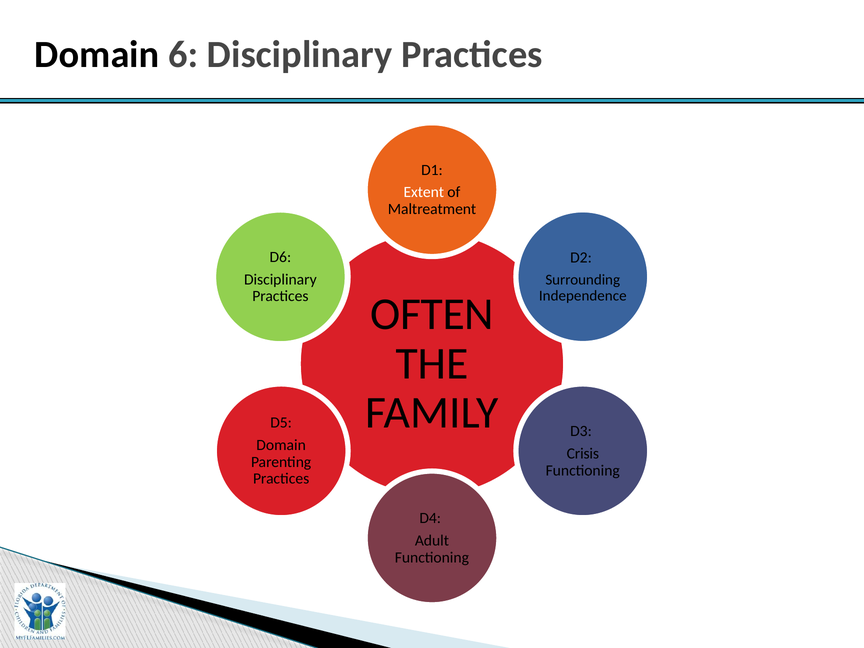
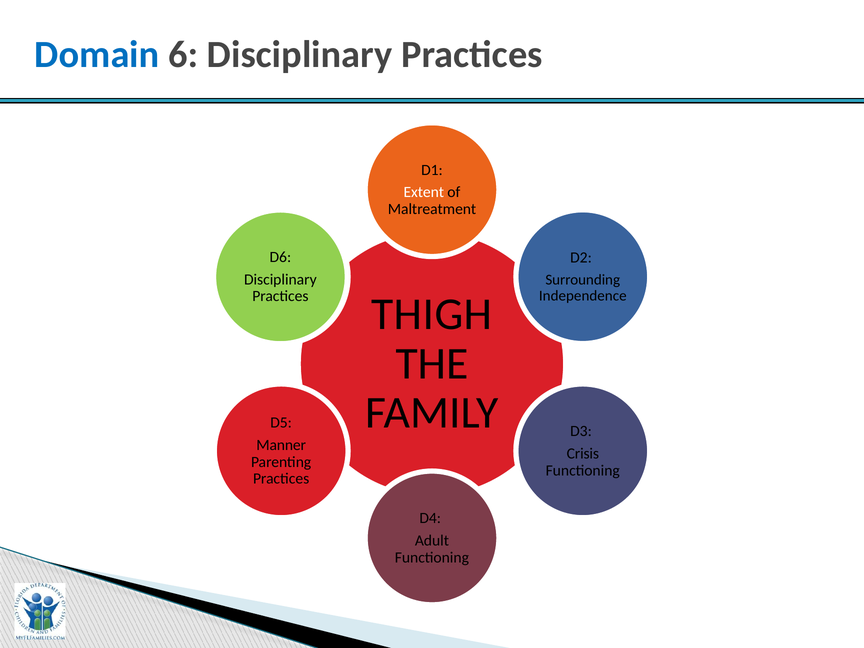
Domain at (97, 54) colour: black -> blue
OFTEN: OFTEN -> THIGH
Domain at (281, 445): Domain -> Manner
